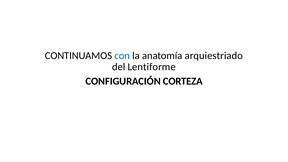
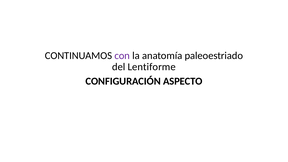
con colour: blue -> purple
arquiestriado: arquiestriado -> paleoestriado
CORTEZA: CORTEZA -> ASPECTO
